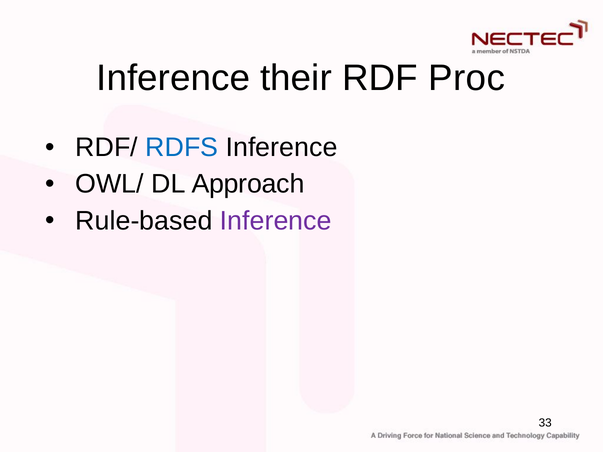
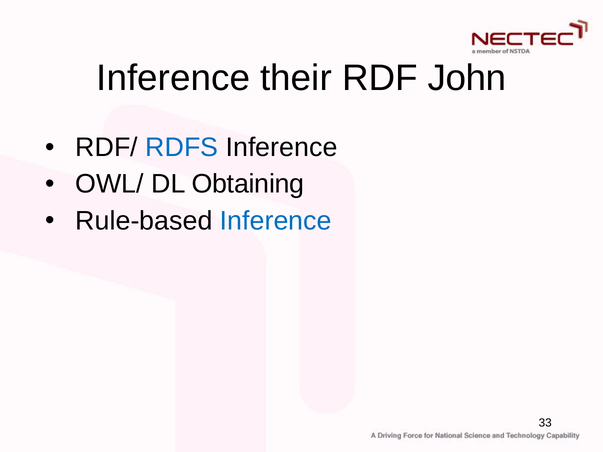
Proc: Proc -> John
Approach: Approach -> Obtaining
Inference at (276, 221) colour: purple -> blue
